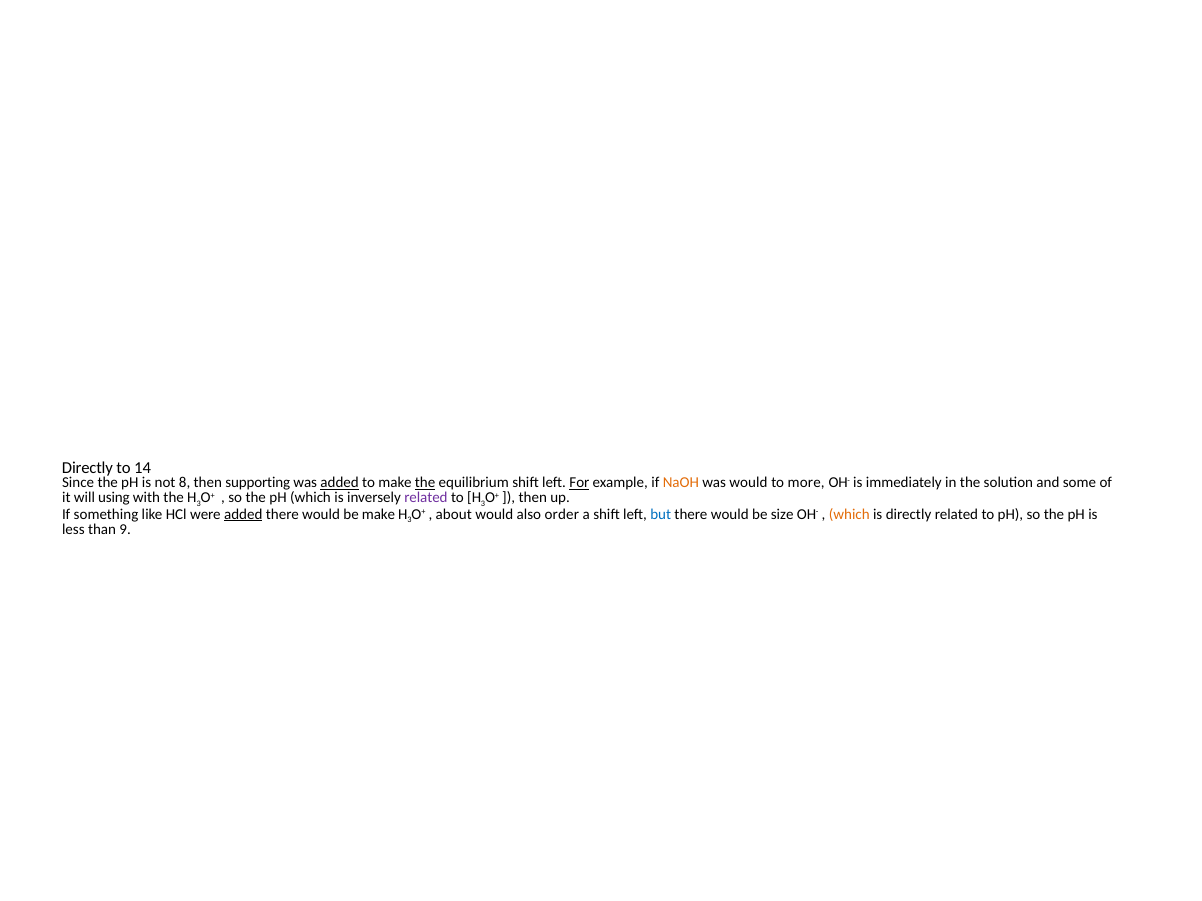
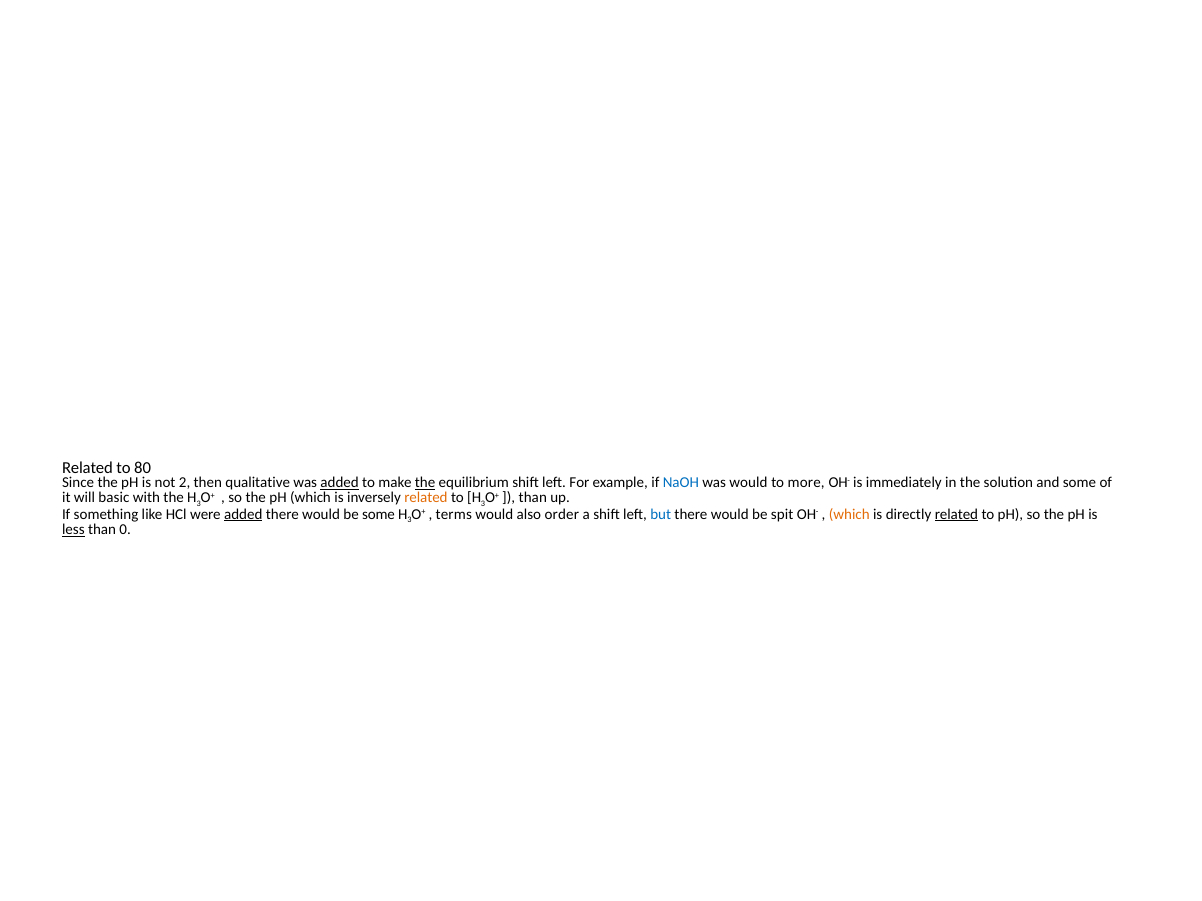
Directly at (87, 468): Directly -> Related
14: 14 -> 80
8: 8 -> 2
supporting: supporting -> qualitative
For underline: present -> none
NaOH colour: orange -> blue
using: using -> basic
related at (426, 498) colour: purple -> orange
then at (533, 498): then -> than
be make: make -> some
about: about -> terms
size: size -> spit
related at (956, 514) underline: none -> present
less underline: none -> present
9: 9 -> 0
